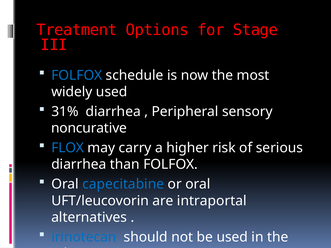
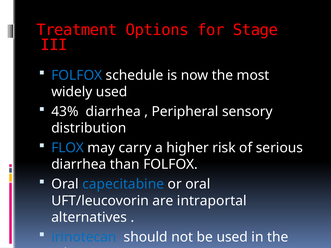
31%: 31% -> 43%
noncurative: noncurative -> distribution
